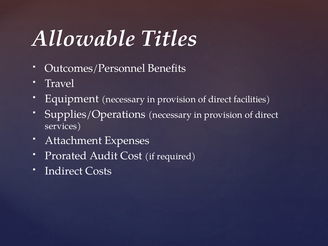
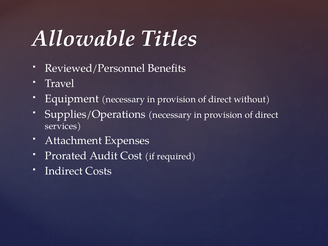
Outcomes/Personnel: Outcomes/Personnel -> Reviewed/Personnel
facilities: facilities -> without
